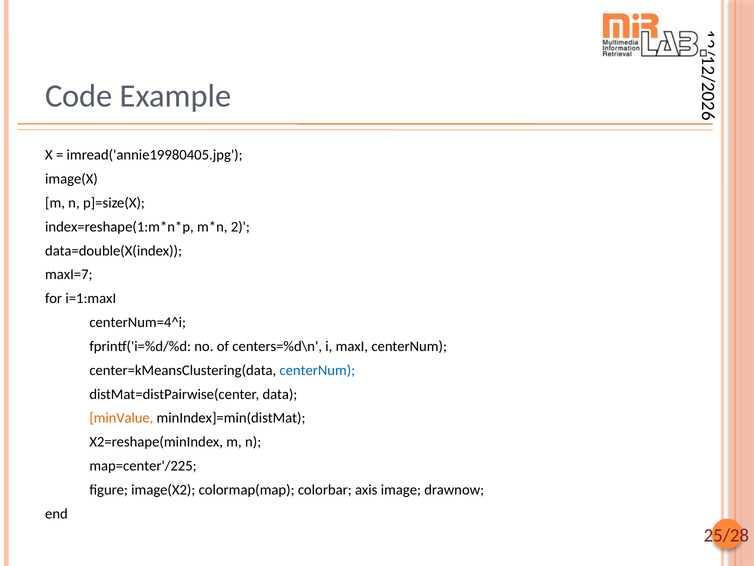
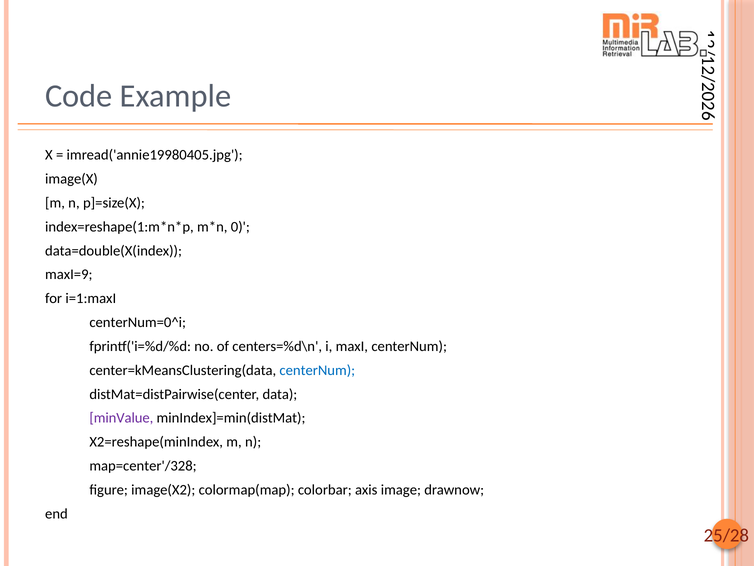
2 at (240, 227): 2 -> 0
maxI=7: maxI=7 -> maxI=9
centerNum=4^i: centerNum=4^i -> centerNum=0^i
minValue colour: orange -> purple
map=center'/225: map=center'/225 -> map=center'/328
